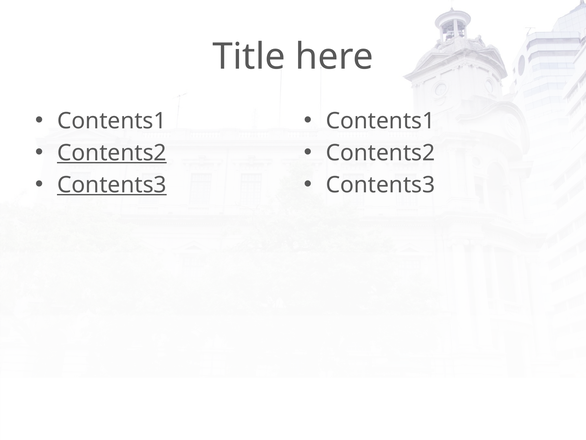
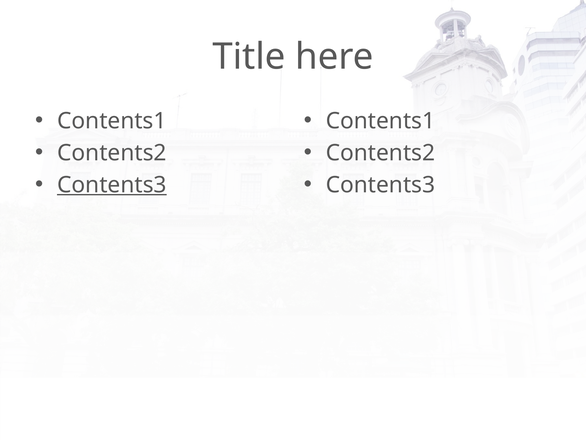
Contents2 at (112, 153) underline: present -> none
